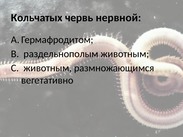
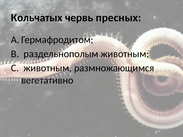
нервной: нервной -> пресных
